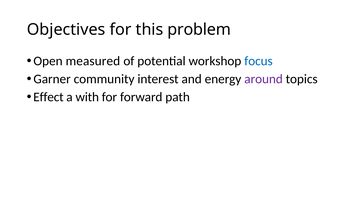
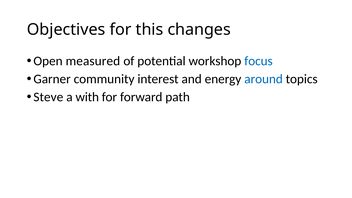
problem: problem -> changes
around colour: purple -> blue
Effect: Effect -> Steve
